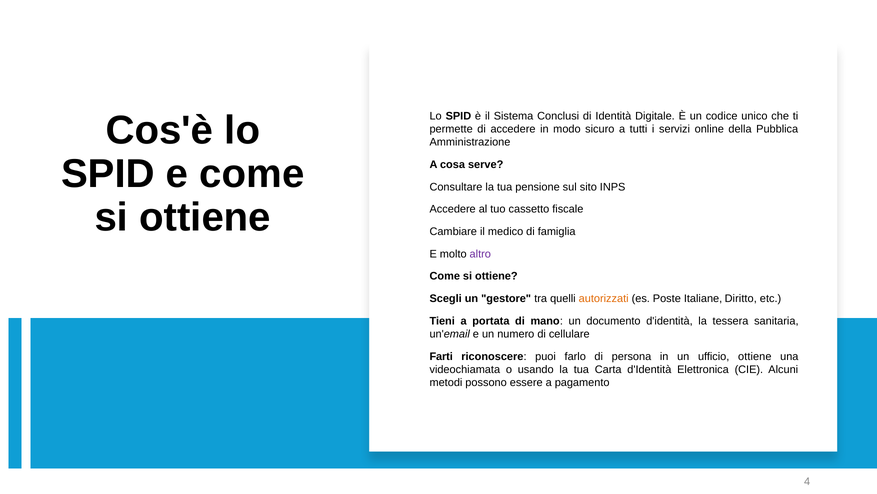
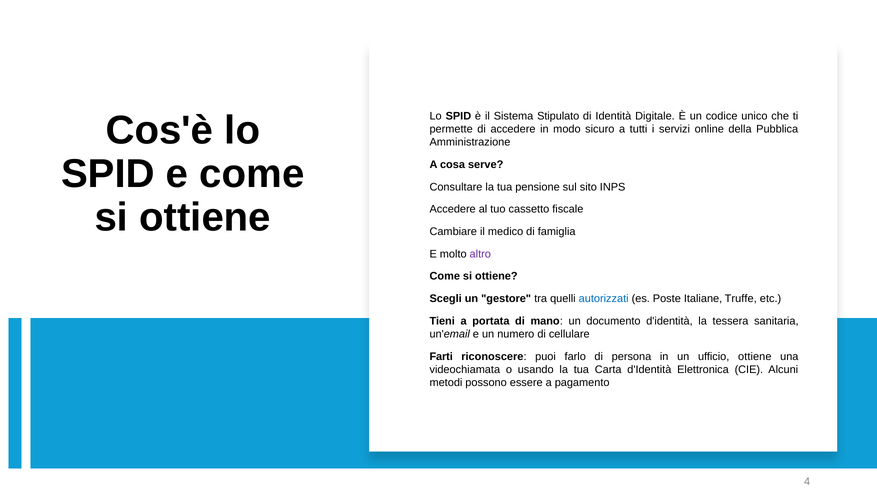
Conclusi: Conclusi -> Stipulato
autorizzati colour: orange -> blue
Diritto: Diritto -> Truffe
